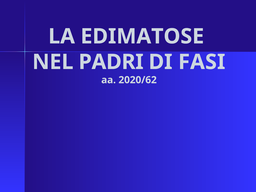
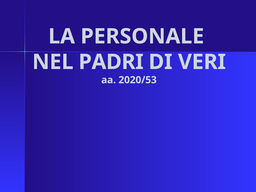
EDIMATOSE: EDIMATOSE -> PERSONALE
FASI: FASI -> VERI
2020/62: 2020/62 -> 2020/53
